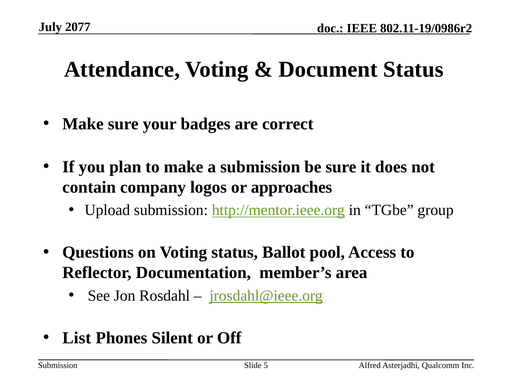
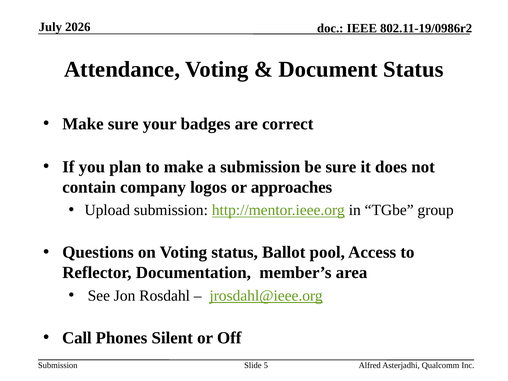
2077: 2077 -> 2026
List: List -> Call
